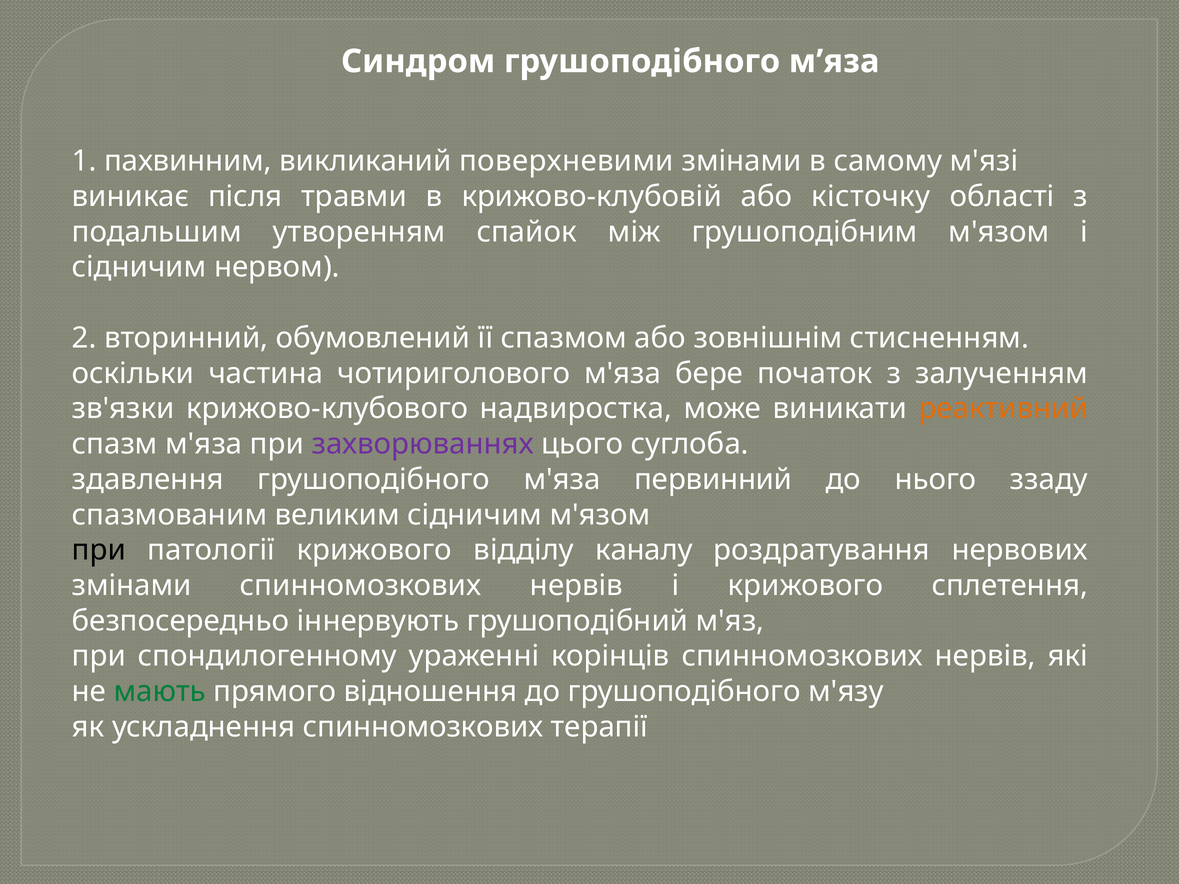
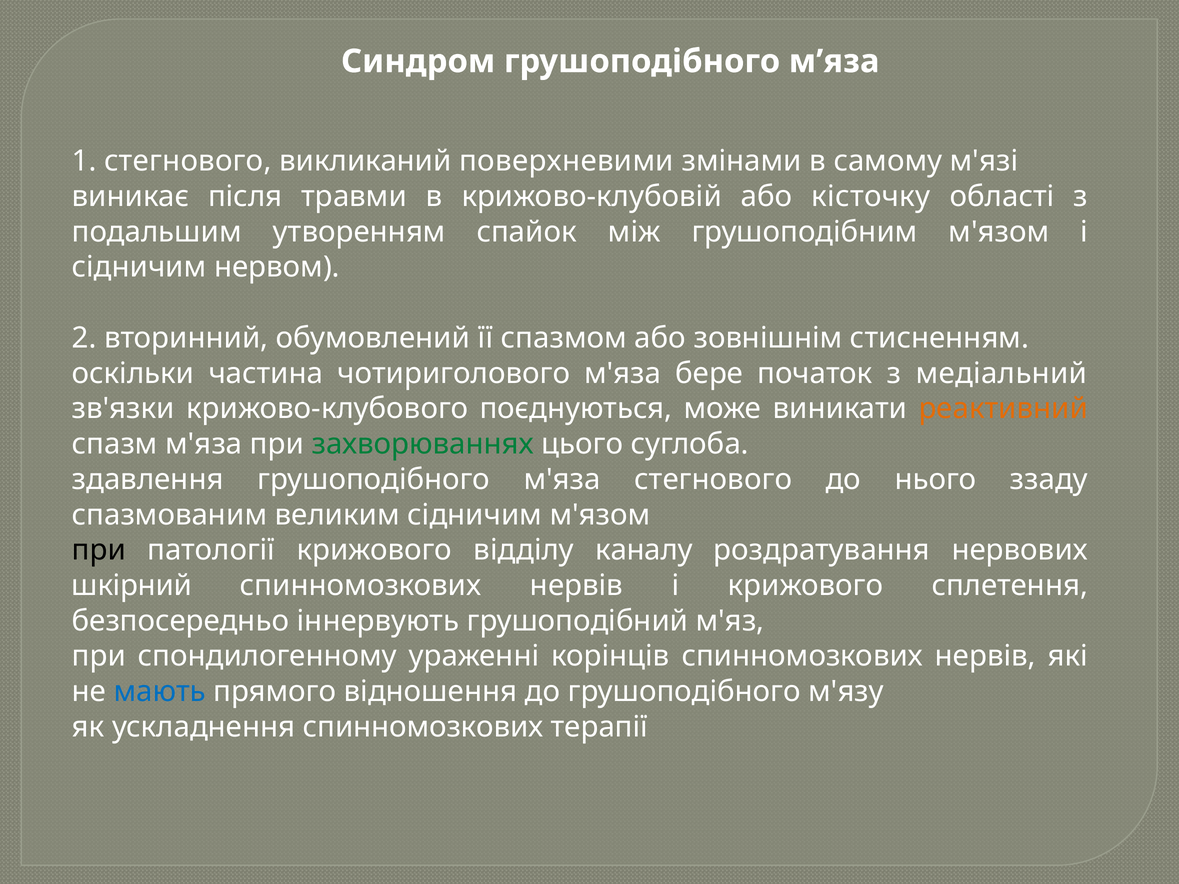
1 пахвинним: пахвинним -> стегнового
залученням: залученням -> медіальний
надвиростка: надвиростка -> поєднуються
захворюваннях colour: purple -> green
м'яза первинний: первинний -> стегнового
змінами at (132, 586): змінами -> шкірний
мають colour: green -> blue
